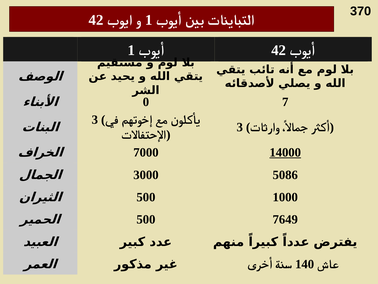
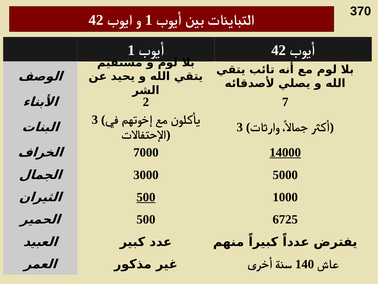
0: 0 -> 2
5086: 5086 -> 5000
500 at (146, 197) underline: none -> present
7649: 7649 -> 6725
